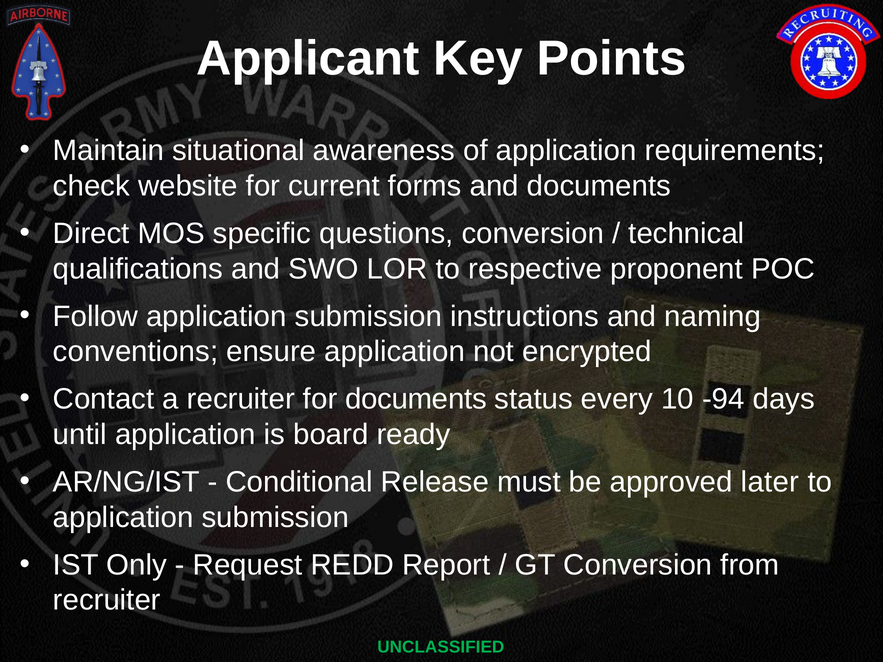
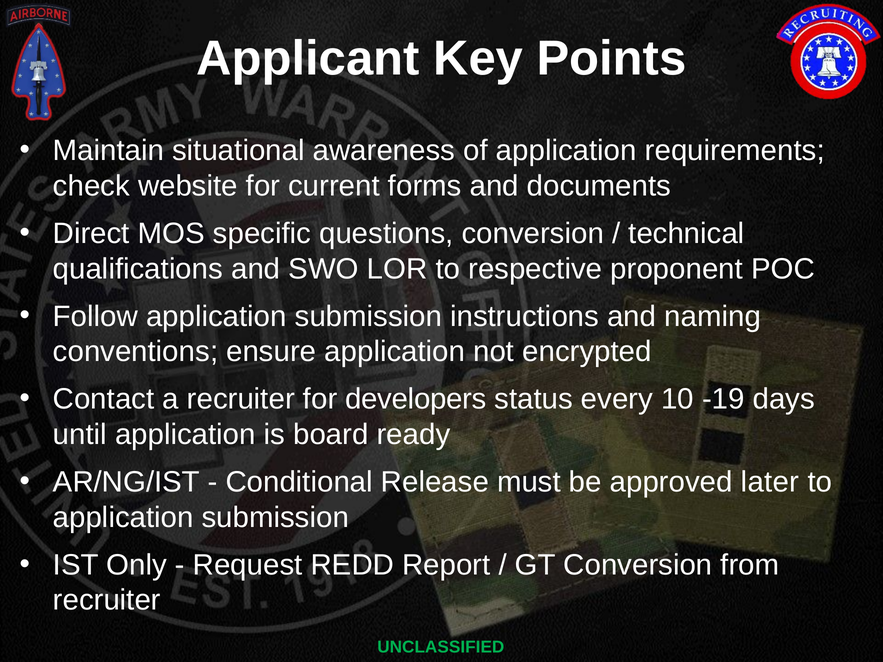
for documents: documents -> developers
-94: -94 -> -19
